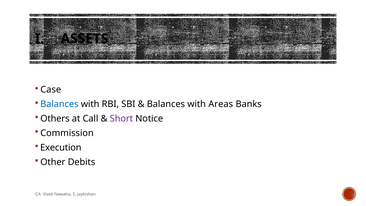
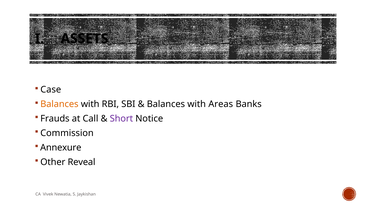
Balances at (59, 104) colour: blue -> orange
Others: Others -> Frauds
Execution: Execution -> Annexure
Debits: Debits -> Reveal
